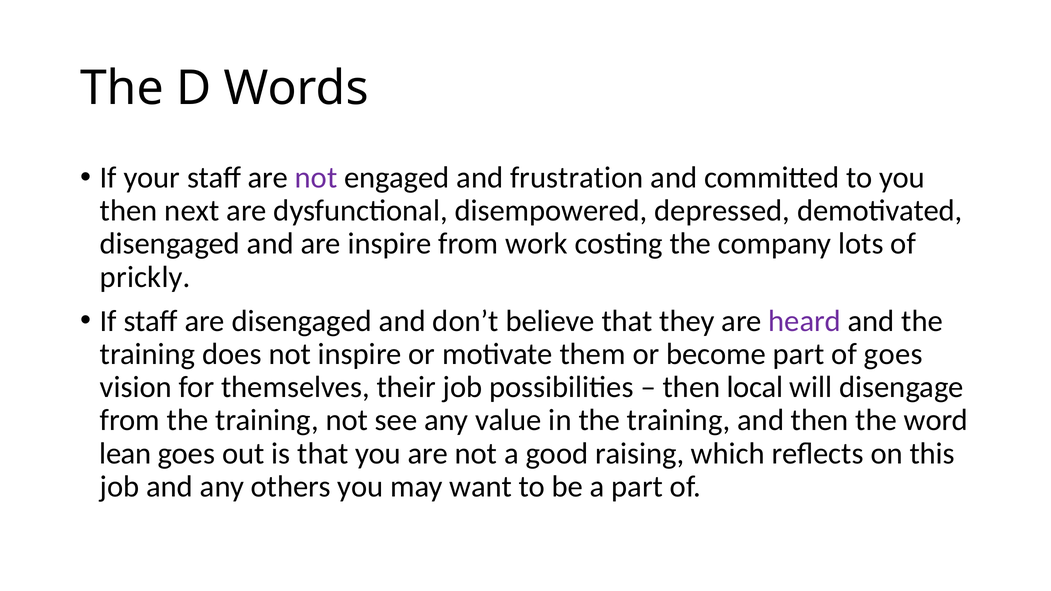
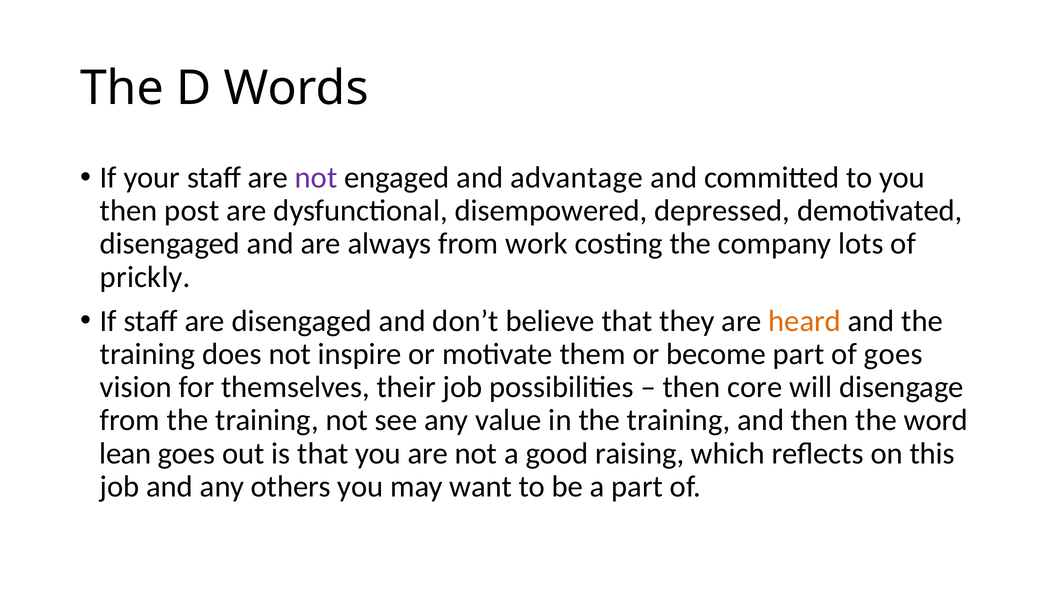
frustration: frustration -> advantage
next: next -> post
are inspire: inspire -> always
heard colour: purple -> orange
local: local -> core
